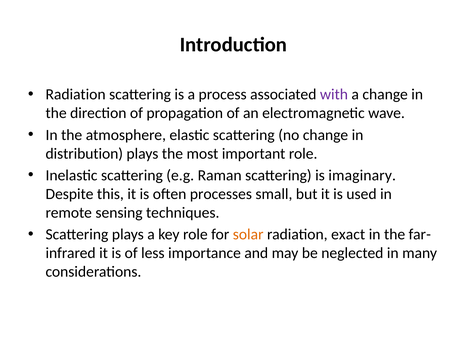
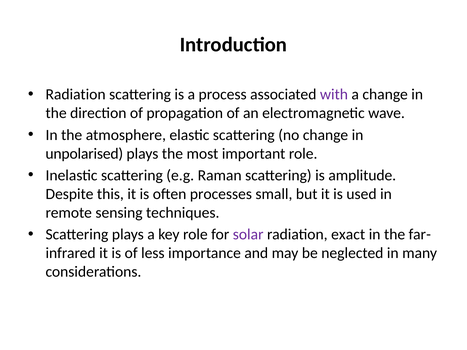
distribution: distribution -> unpolarised
imaginary: imaginary -> amplitude
solar colour: orange -> purple
